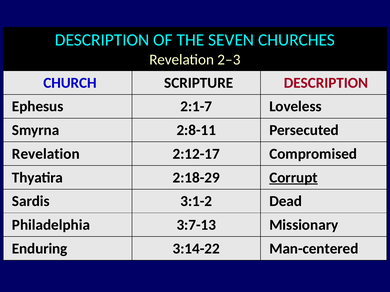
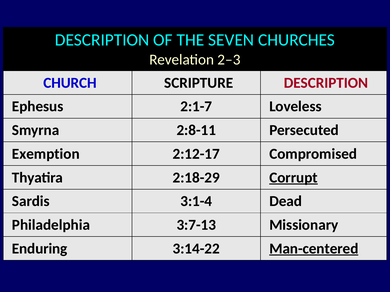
Revelation at (46, 154): Revelation -> Exemption
3:1-2: 3:1-2 -> 3:1-4
Man-centered underline: none -> present
